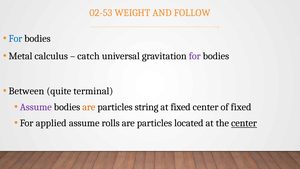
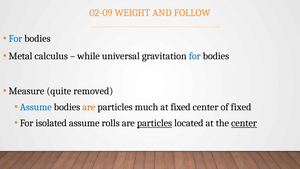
02-53: 02-53 -> 02-09
catch: catch -> while
for at (195, 56) colour: purple -> blue
Between: Between -> Measure
terminal: terminal -> removed
Assume at (36, 107) colour: purple -> blue
string: string -> much
applied: applied -> isolated
particles at (154, 123) underline: none -> present
